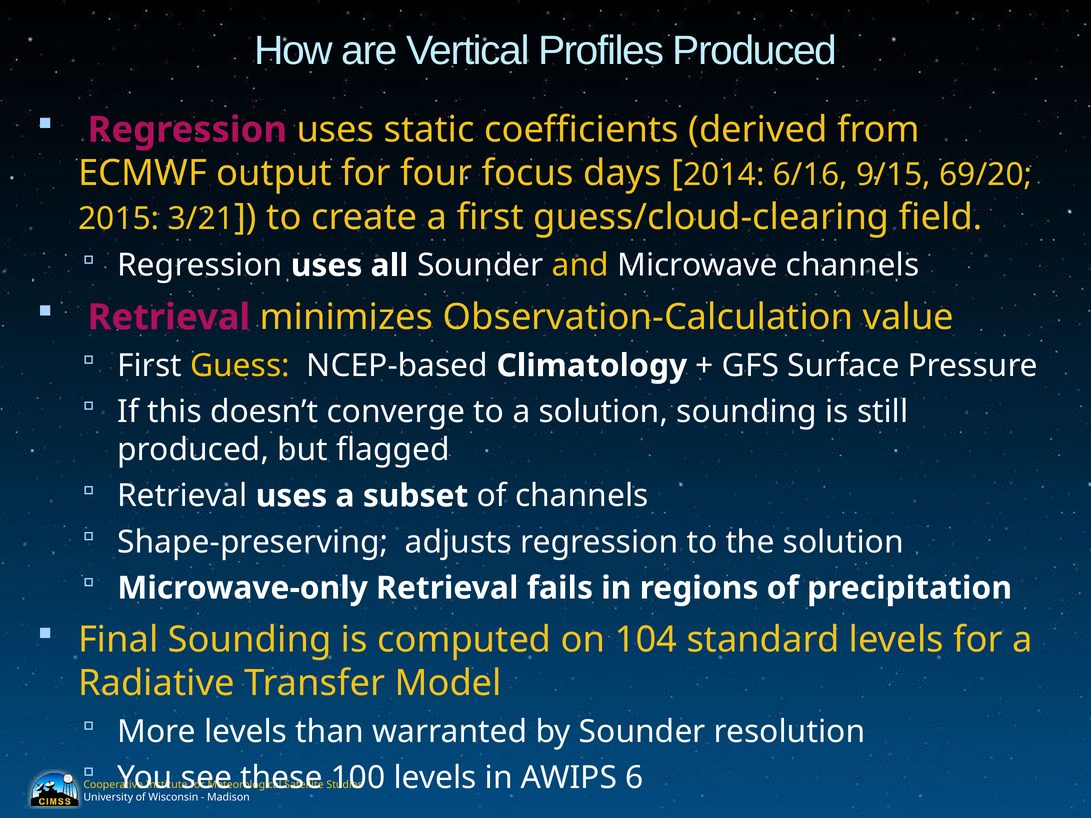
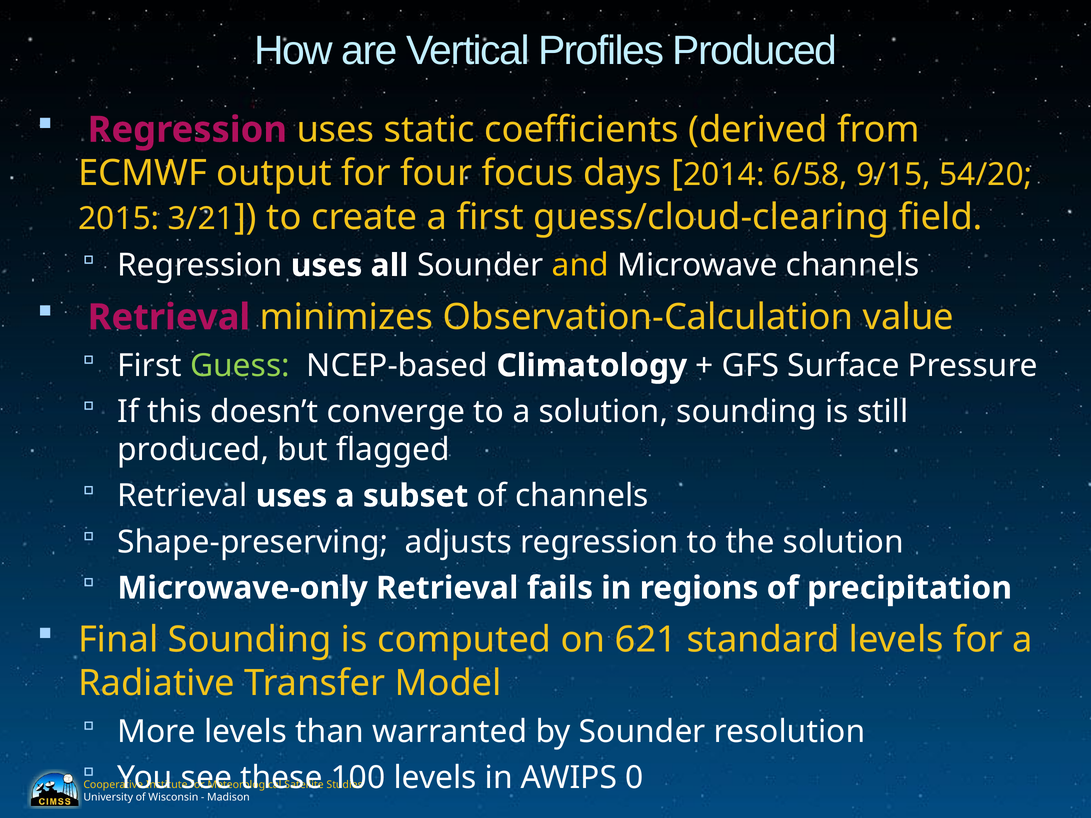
6/16: 6/16 -> 6/58
69/20: 69/20 -> 54/20
Guess colour: yellow -> light green
104: 104 -> 621
6: 6 -> 0
